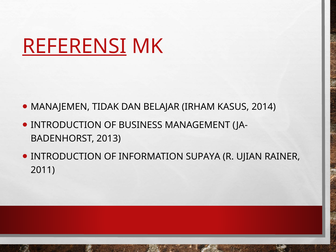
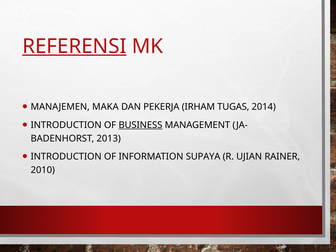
TIDAK: TIDAK -> MAKA
BELAJAR: BELAJAR -> PEKERJA
KASUS: KASUS -> TUGAS
BUSINESS underline: none -> present
2011: 2011 -> 2010
